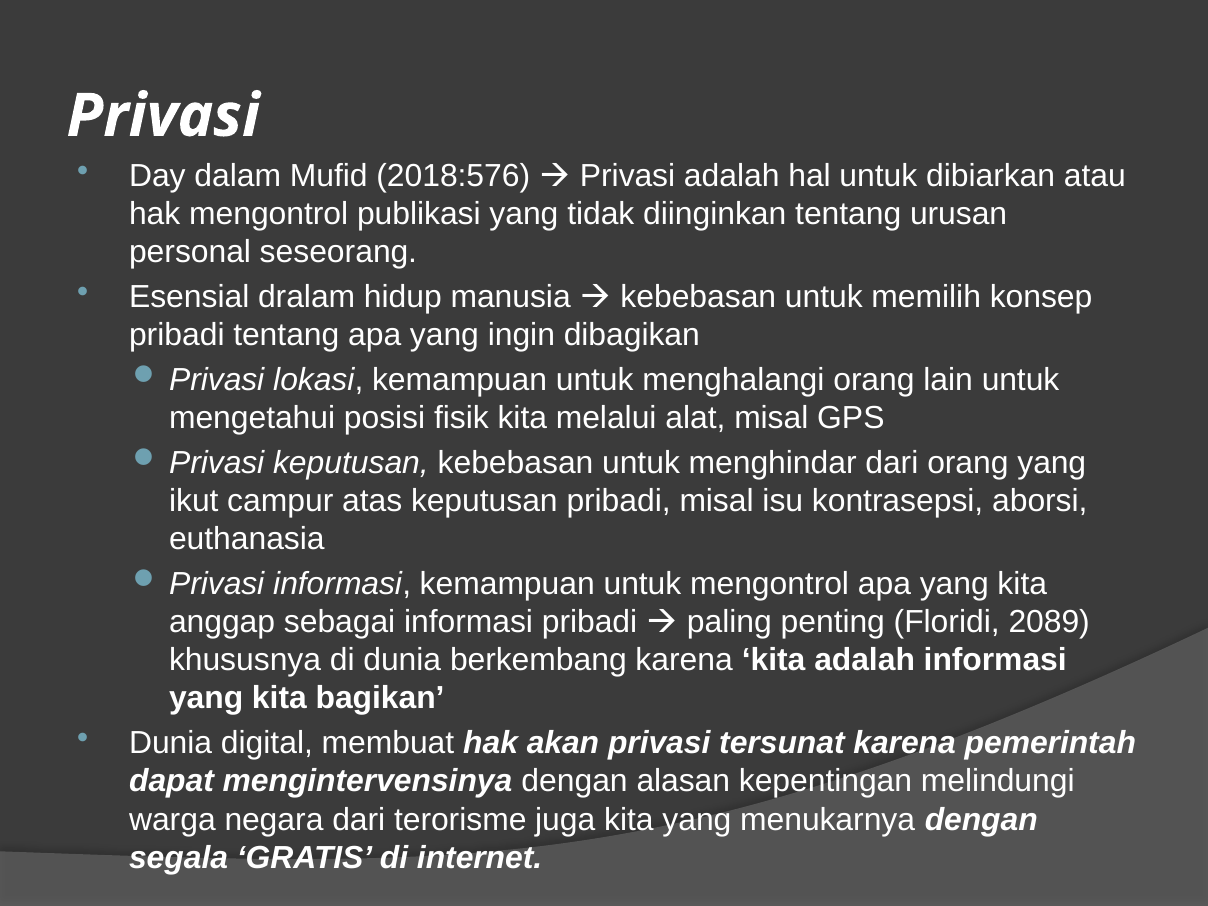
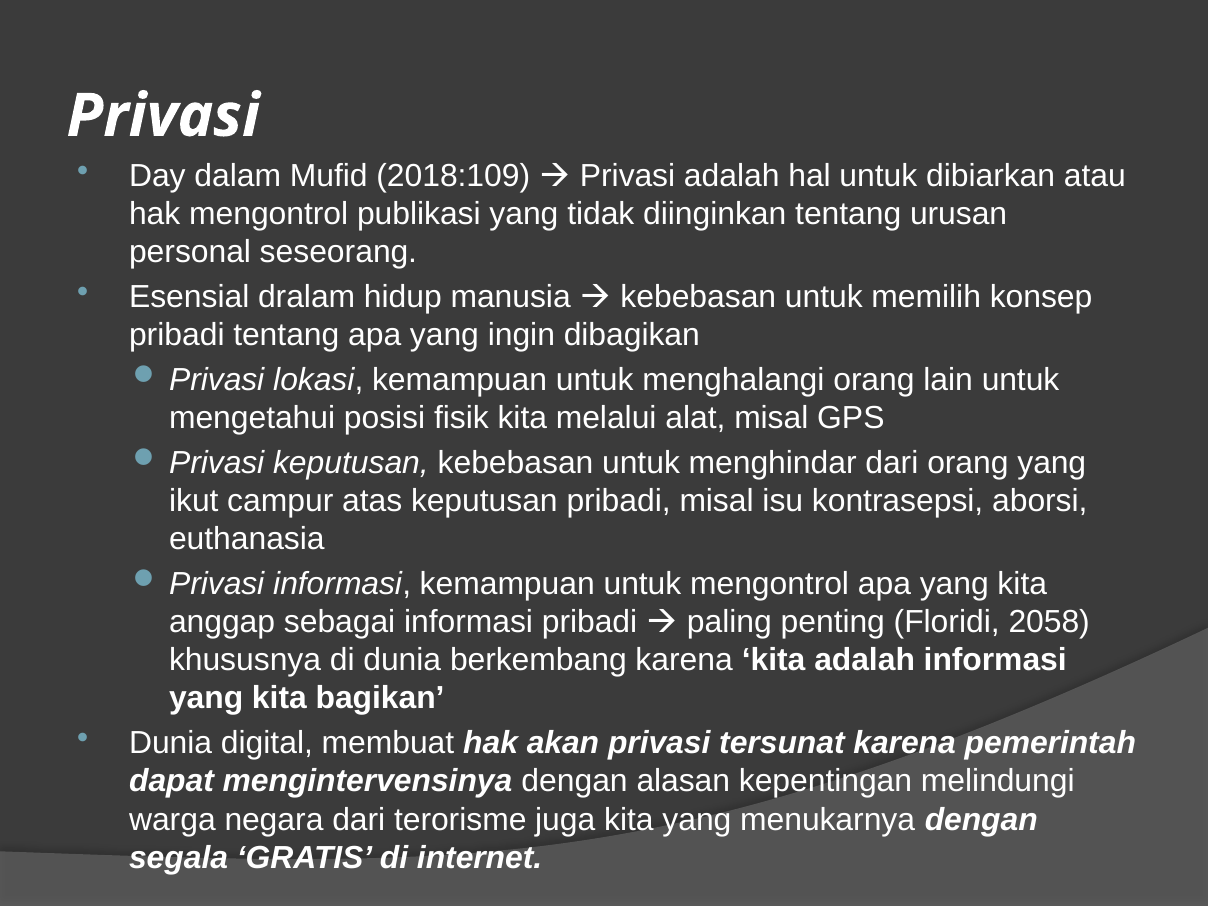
2018:576: 2018:576 -> 2018:109
2089: 2089 -> 2058
